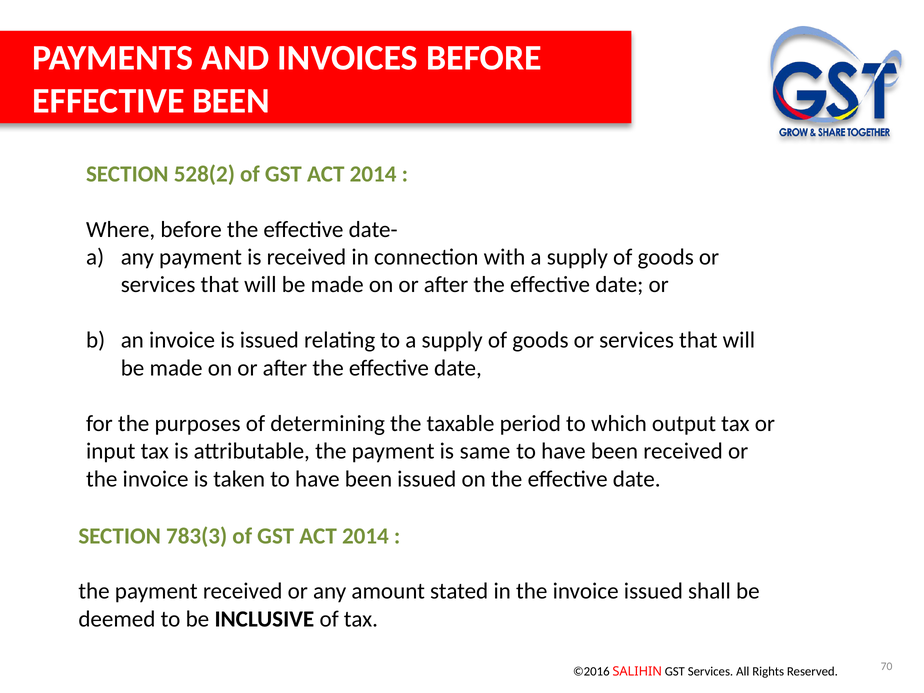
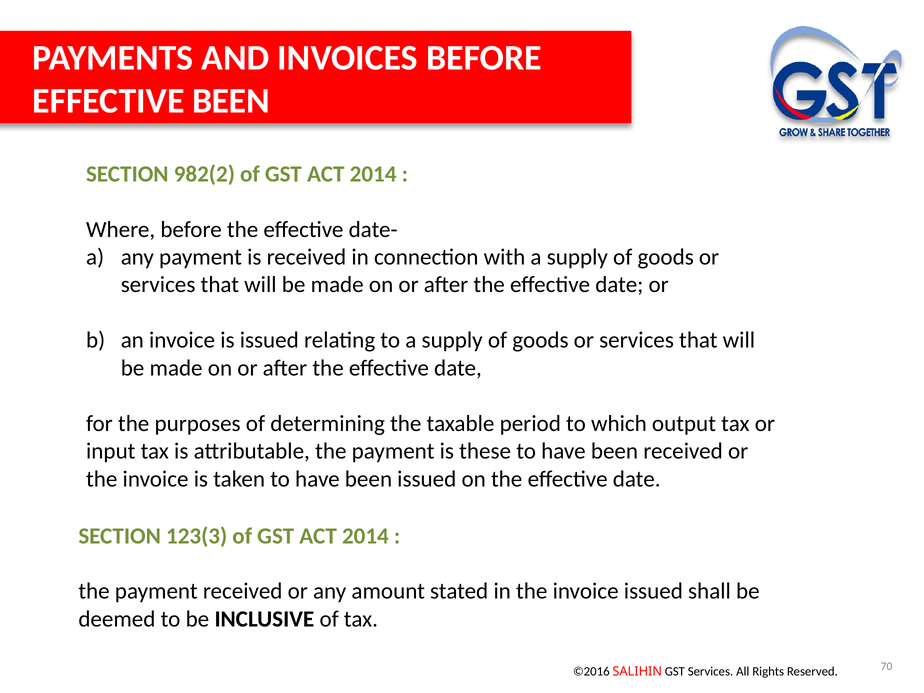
528(2: 528(2 -> 982(2
same: same -> these
783(3: 783(3 -> 123(3
